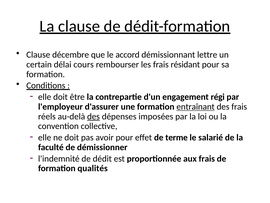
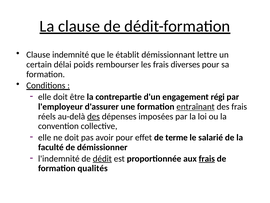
décembre: décembre -> indemnité
accord: accord -> établit
cours: cours -> poids
résidant: résidant -> diverses
dédit underline: none -> present
frais at (207, 158) underline: none -> present
